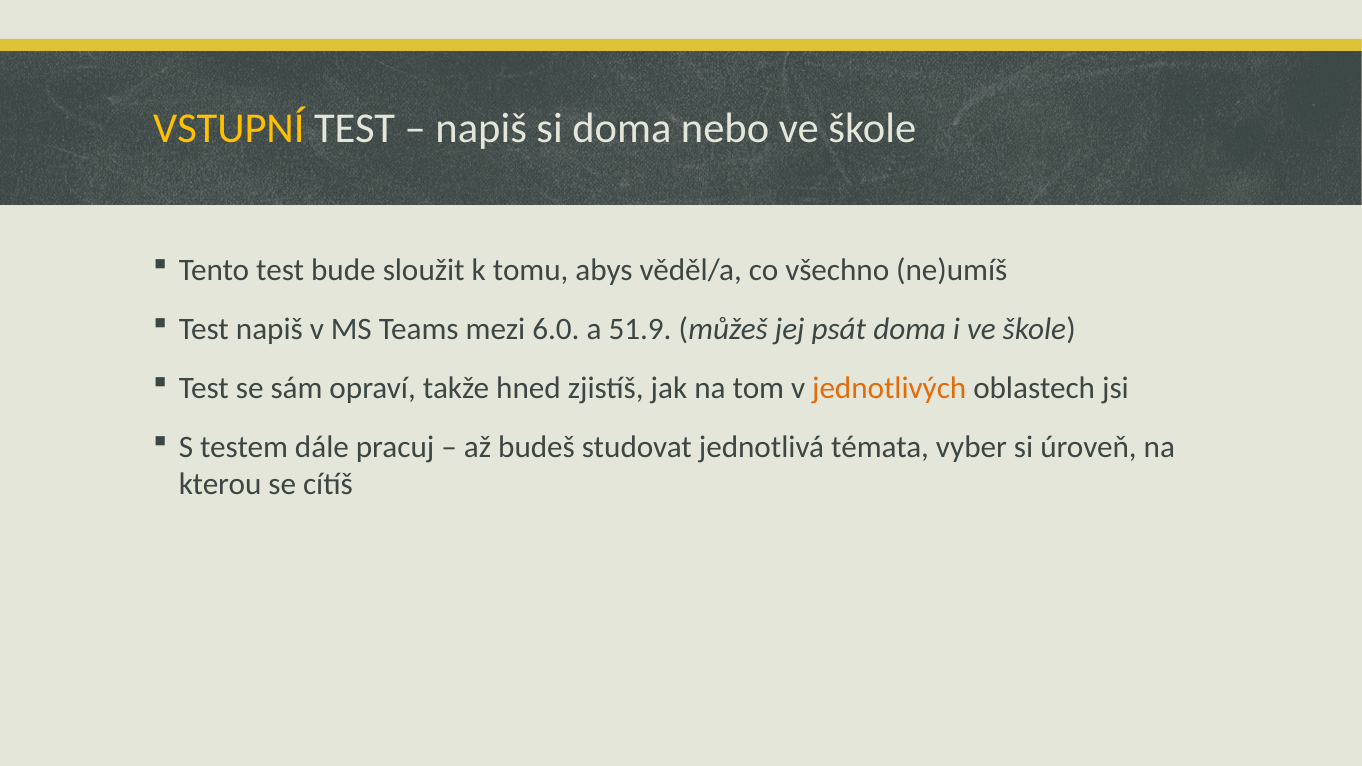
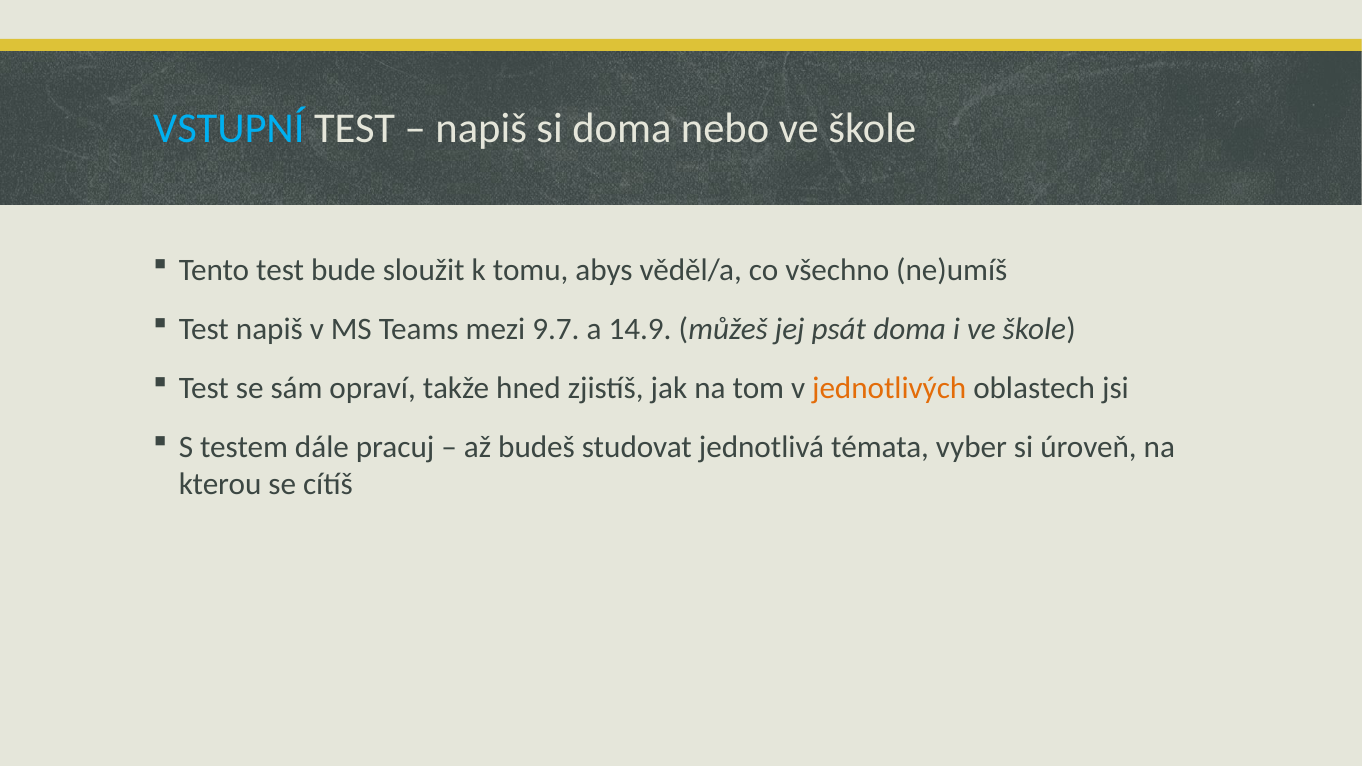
VSTUPNÍ colour: yellow -> light blue
6.0: 6.0 -> 9.7
51.9: 51.9 -> 14.9
